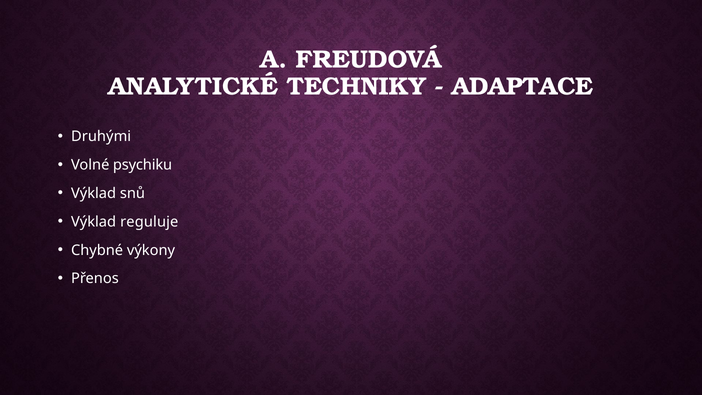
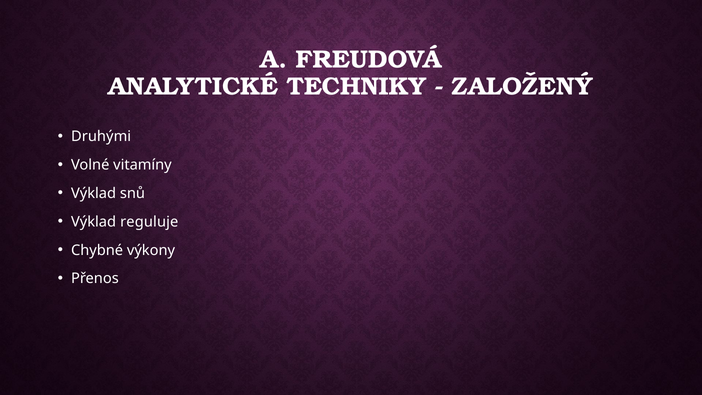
ADAPTACE: ADAPTACE -> ZALOŽENÝ
psychiku: psychiku -> vitamíny
